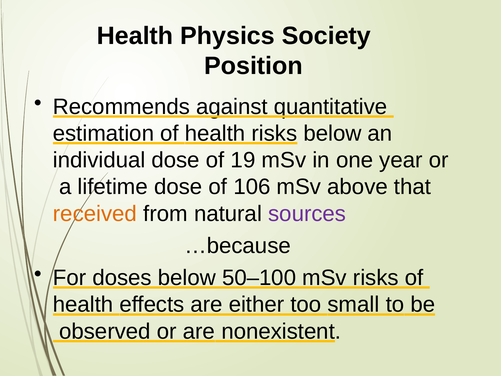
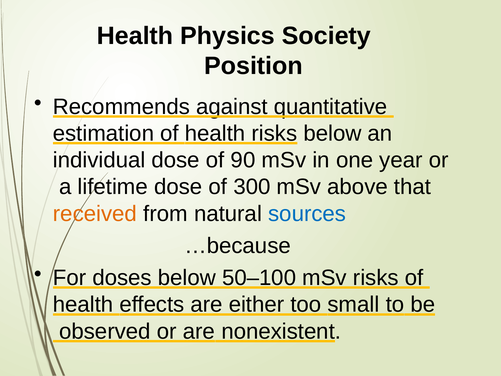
19: 19 -> 90
106: 106 -> 300
sources colour: purple -> blue
